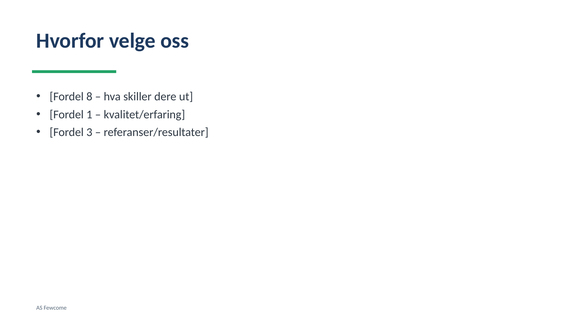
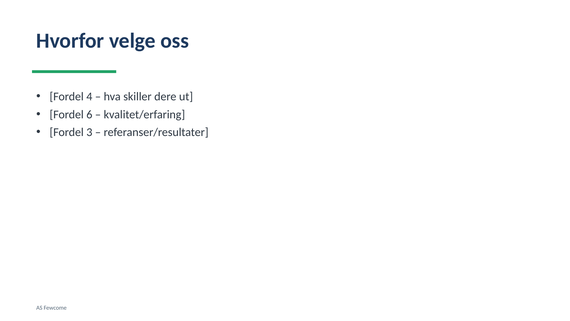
8: 8 -> 4
1: 1 -> 6
